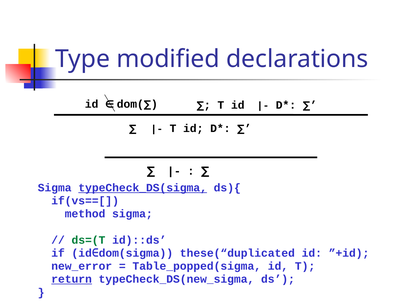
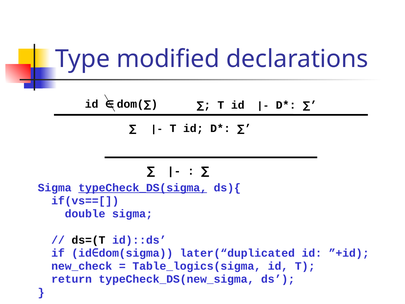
method: method -> double
ds=(T colour: green -> black
these(“duplicated: these(“duplicated -> later(“duplicated
new_error: new_error -> new_check
Table_popped(sigma: Table_popped(sigma -> Table_logics(sigma
return underline: present -> none
